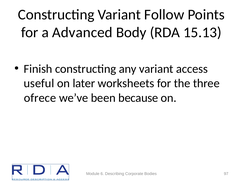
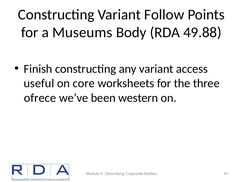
Advanced: Advanced -> Museums
15.13: 15.13 -> 49.88
later: later -> core
because: because -> western
